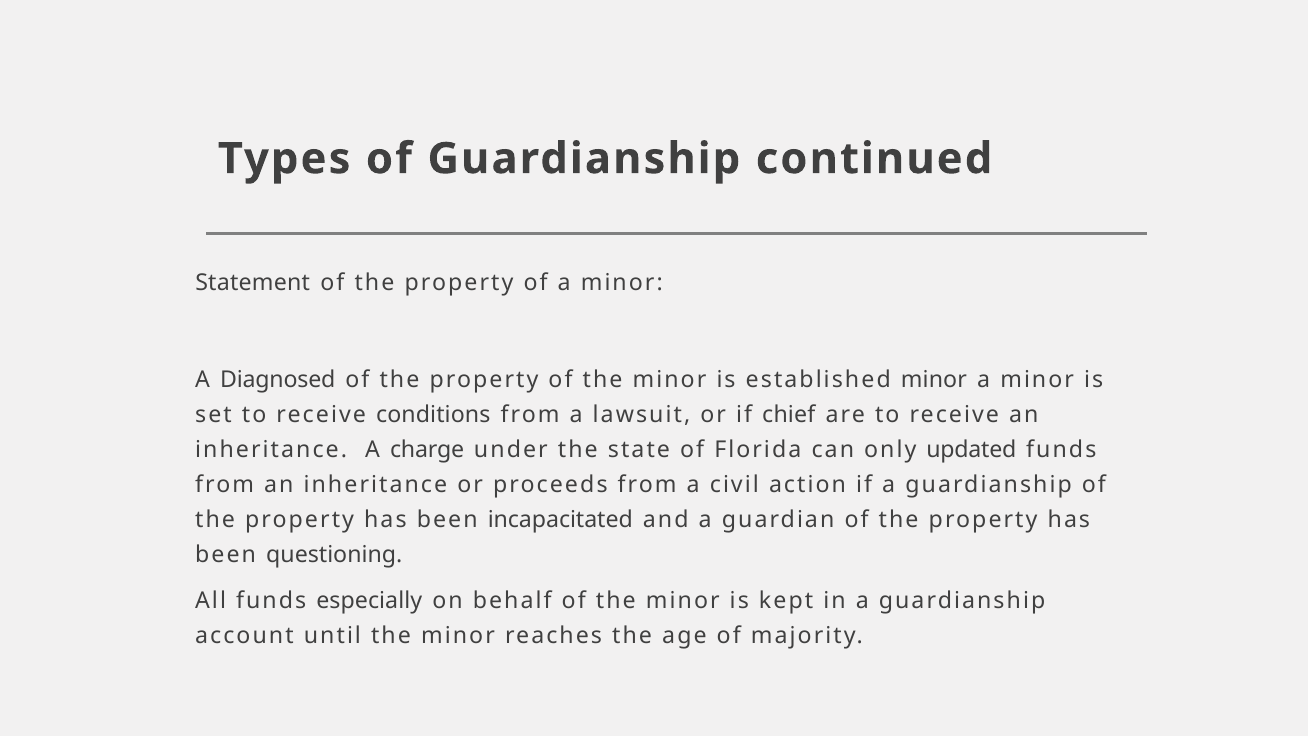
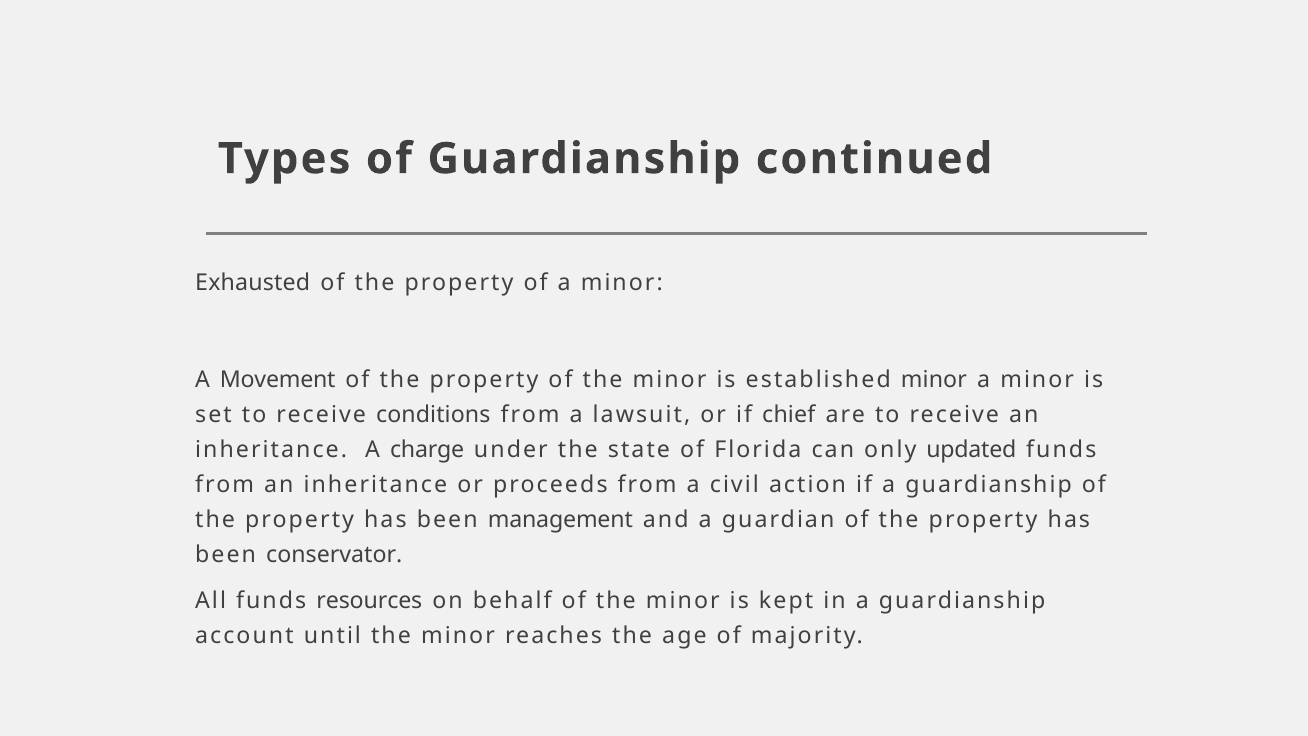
Statement: Statement -> Exhausted
Diagnosed: Diagnosed -> Movement
incapacitated: incapacitated -> management
questioning: questioning -> conservator
especially: especially -> resources
